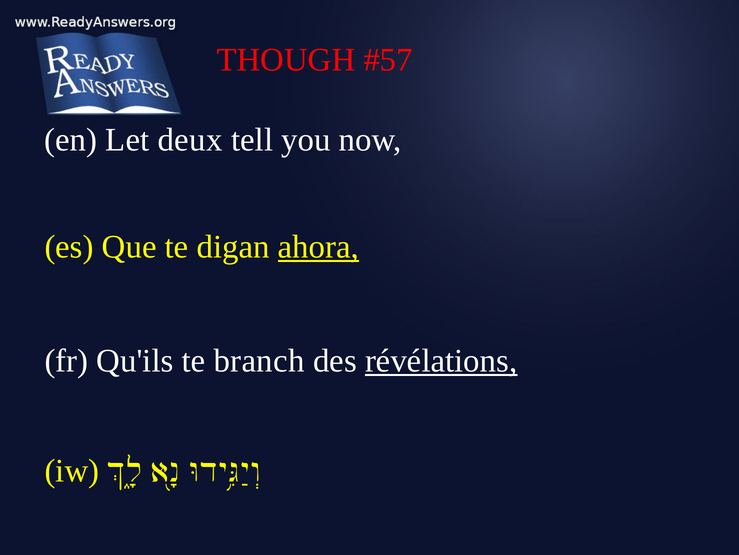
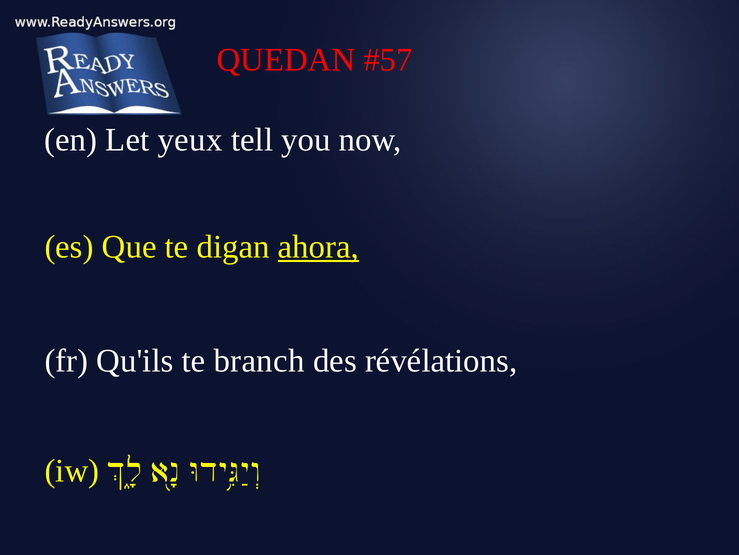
THOUGH: THOUGH -> QUEDAN
deux: deux -> yeux
révélations underline: present -> none
